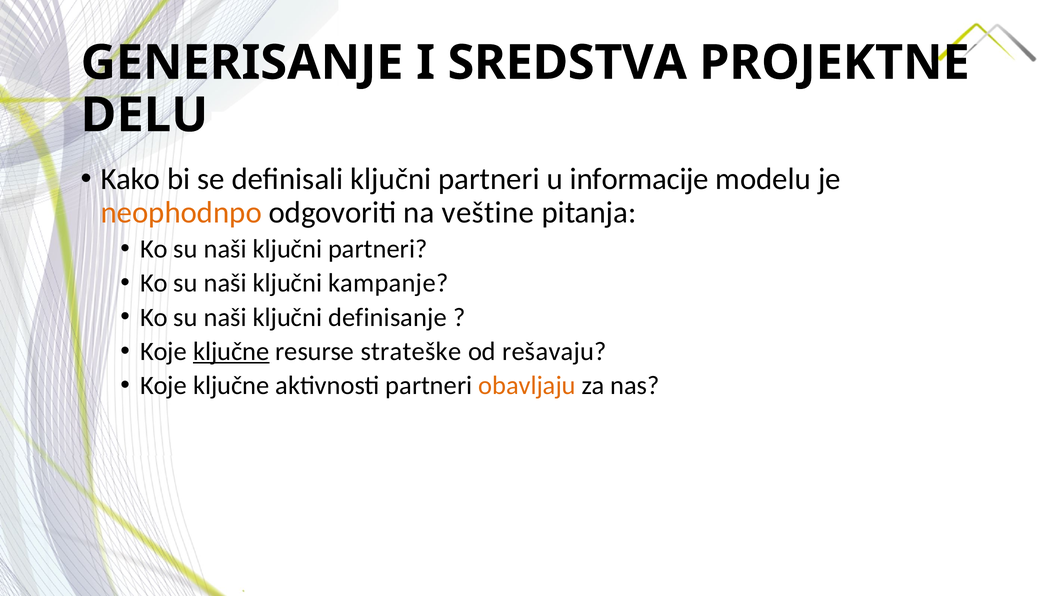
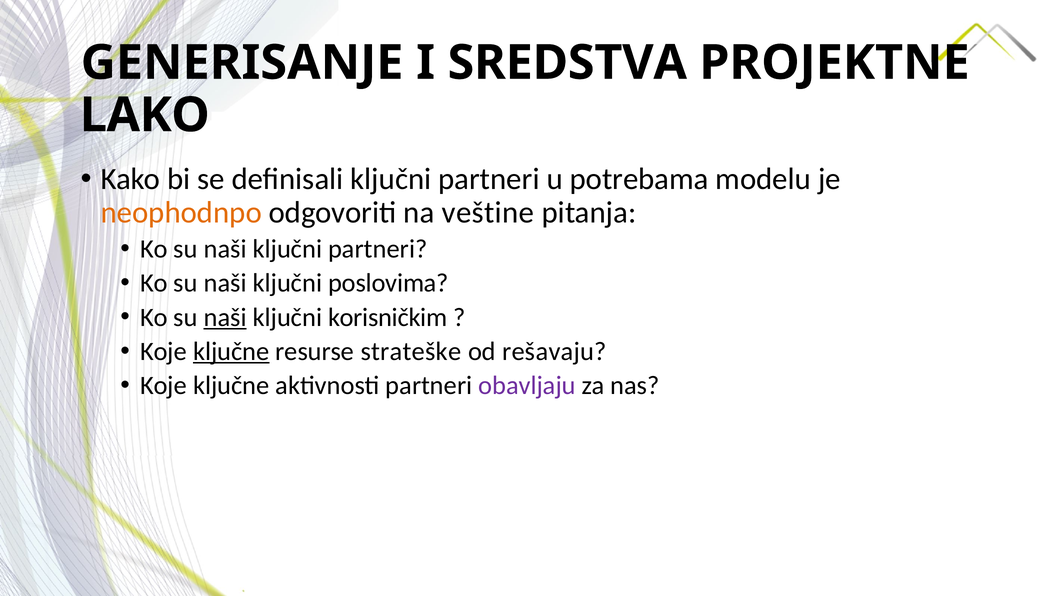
DELU: DELU -> LAKO
informacije: informacije -> potrebama
kampanje: kampanje -> poslovima
naši at (225, 317) underline: none -> present
definisanje: definisanje -> korisničkim
obavljaju colour: orange -> purple
